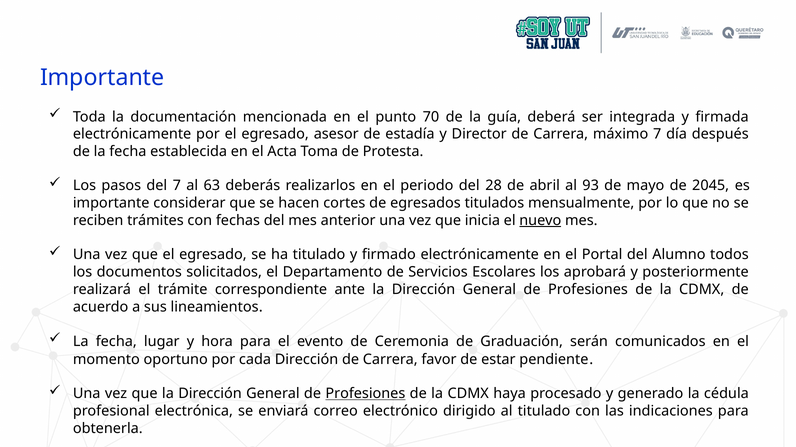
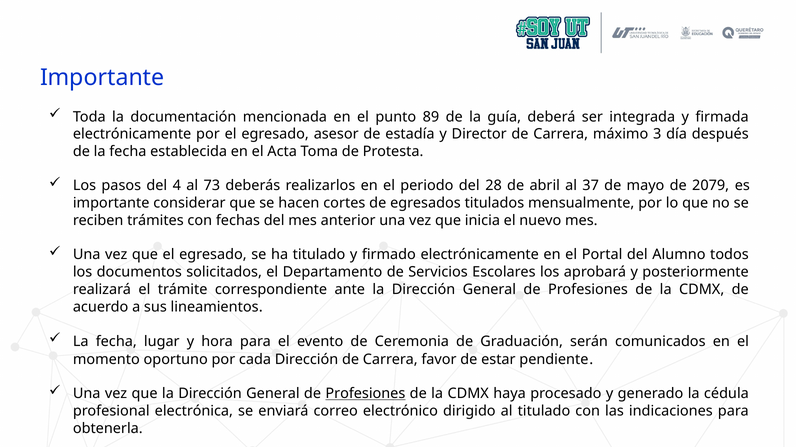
70: 70 -> 89
máximo 7: 7 -> 3
del 7: 7 -> 4
63: 63 -> 73
93: 93 -> 37
2045: 2045 -> 2079
nuevo underline: present -> none
